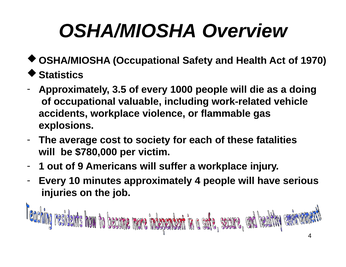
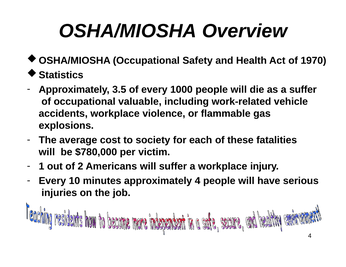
a doing: doing -> suffer
9: 9 -> 2
